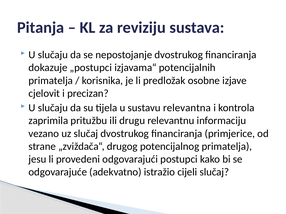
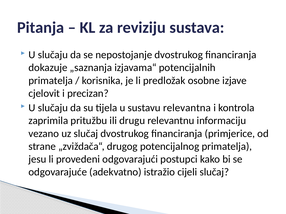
„postupci: „postupci -> „saznanja
